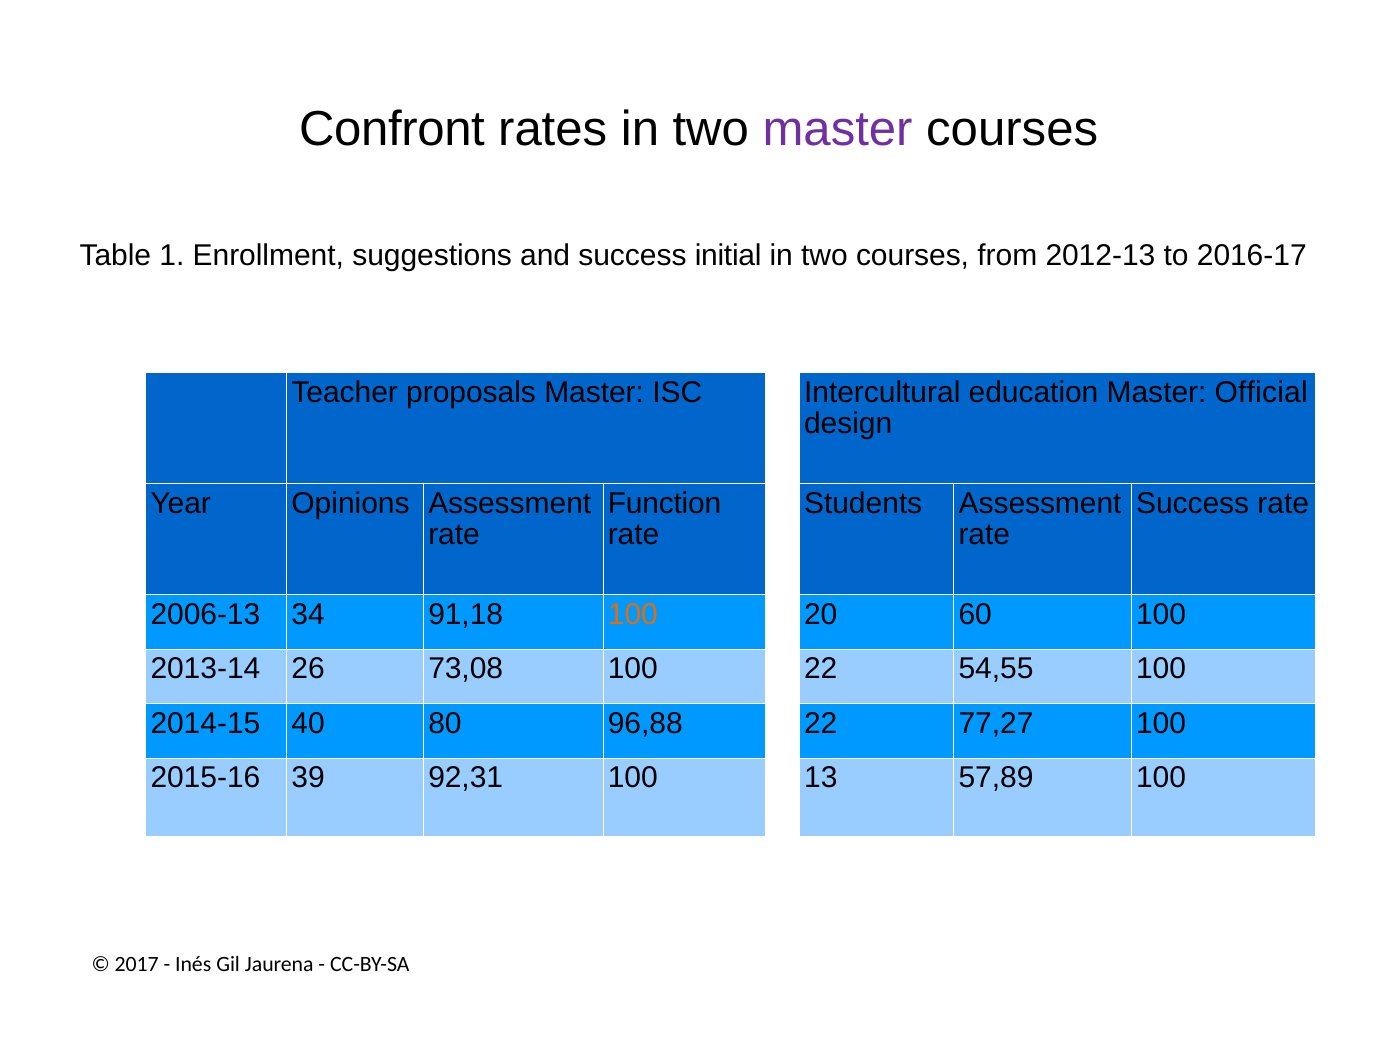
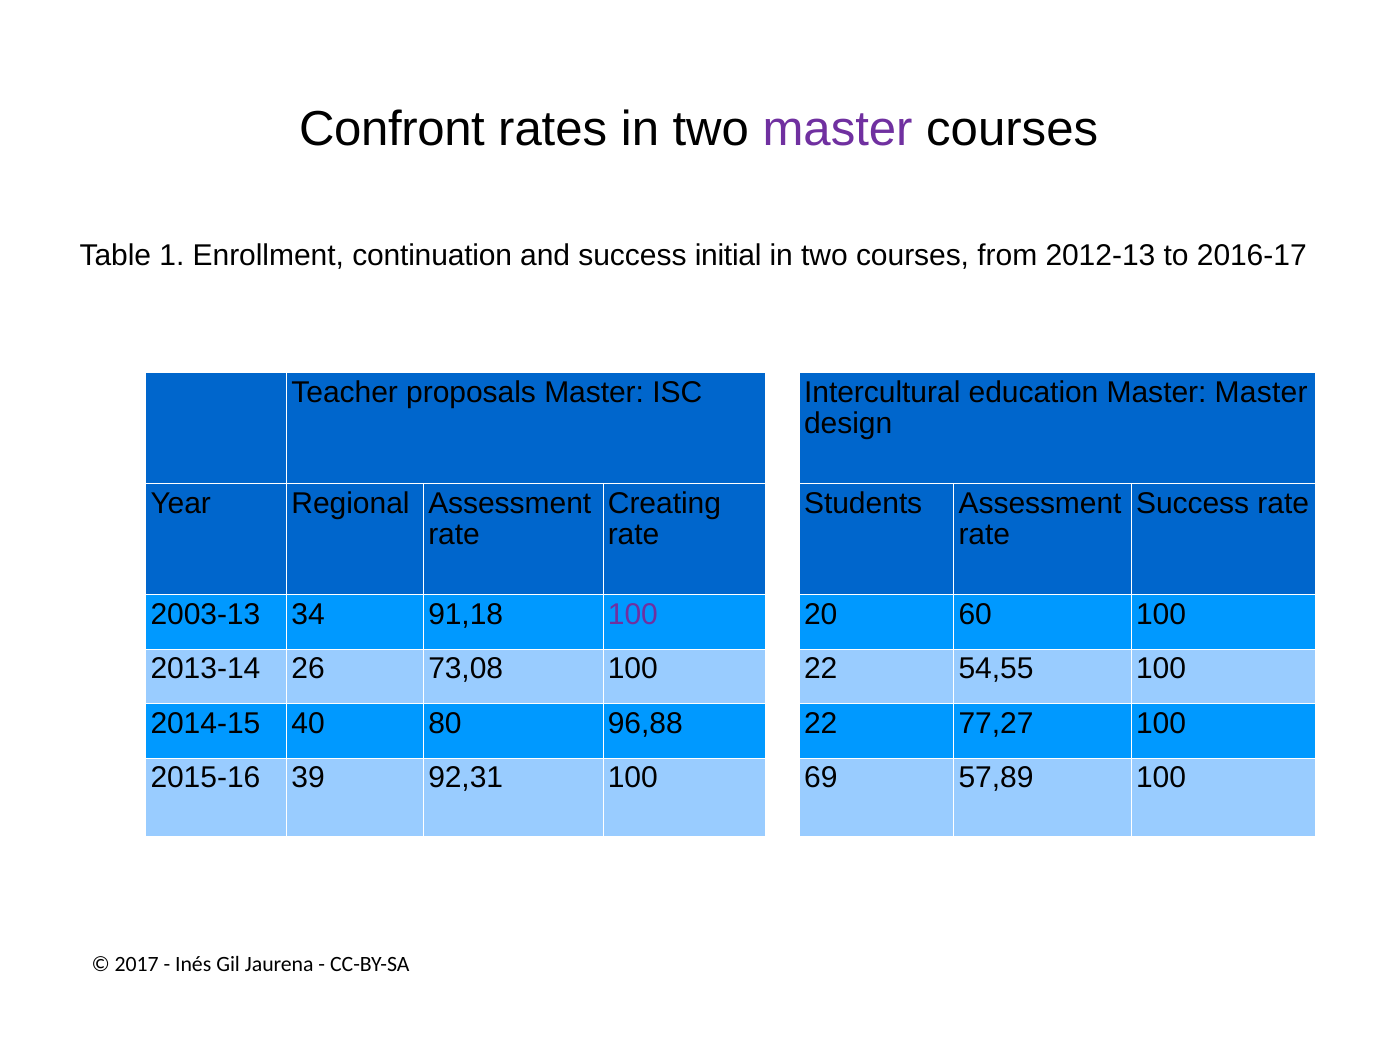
suggestions: suggestions -> continuation
Master Official: Official -> Master
Opinions: Opinions -> Regional
Function: Function -> Creating
2006-13: 2006-13 -> 2003-13
100 at (633, 615) colour: orange -> purple
13: 13 -> 69
